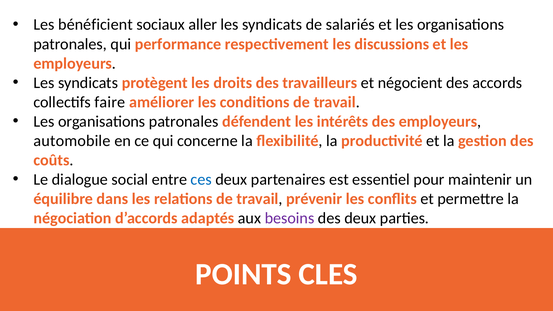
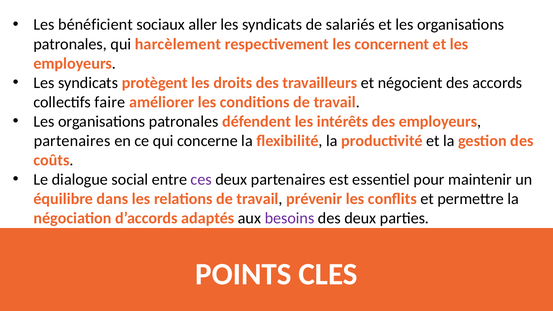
performance: performance -> harcèlement
discussions: discussions -> concernent
automobile at (72, 141): automobile -> partenaires
ces colour: blue -> purple
